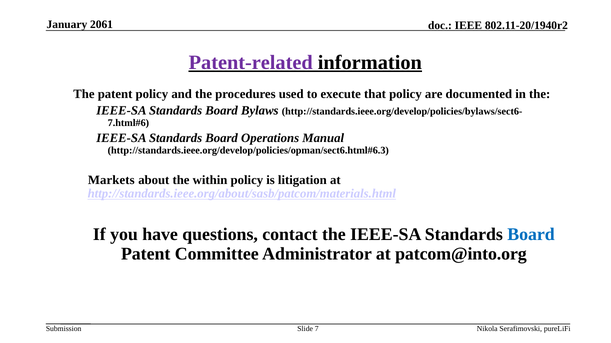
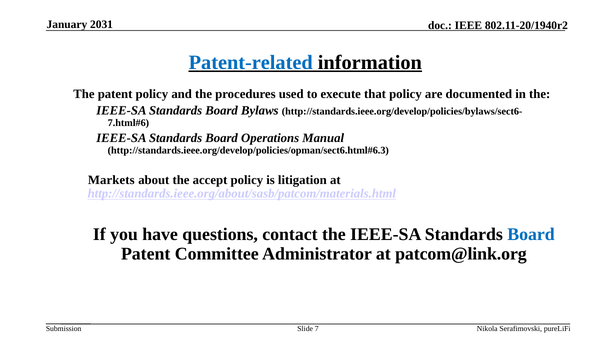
2061: 2061 -> 2031
Patent-related colour: purple -> blue
within: within -> accept
patcom@into.org: patcom@into.org -> patcom@link.org
